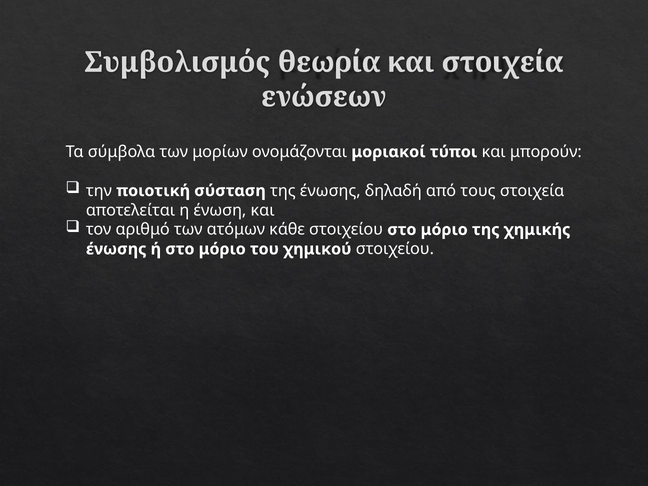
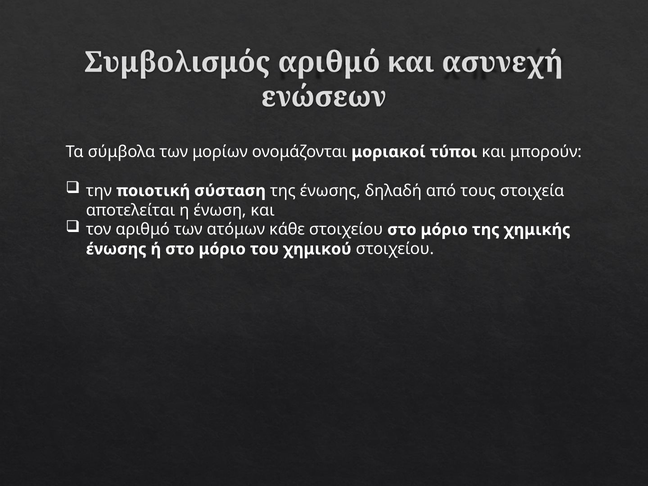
Συμβολισμός θεωρία: θεωρία -> αριθμό
και στοιχεία: στοιχεία -> ασυνεχή
